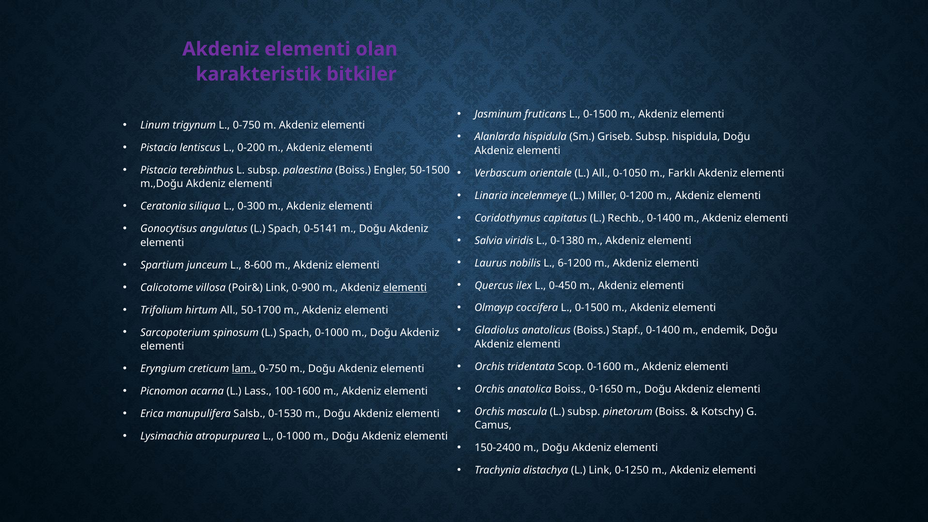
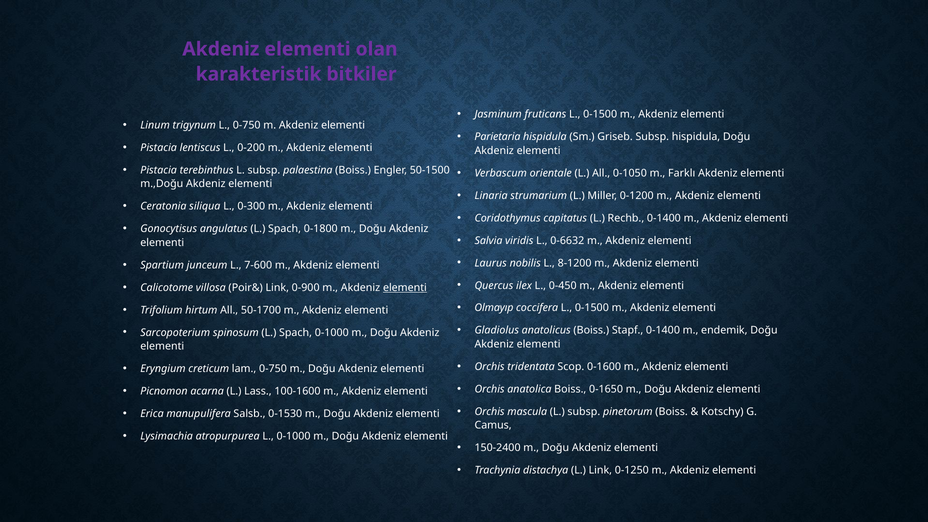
Alanlarda: Alanlarda -> Parietaria
incelenmeye: incelenmeye -> strumarium
0-5141: 0-5141 -> 0-1800
0-1380: 0-1380 -> 0-6632
6-1200: 6-1200 -> 8-1200
8-600: 8-600 -> 7-600
lam underline: present -> none
